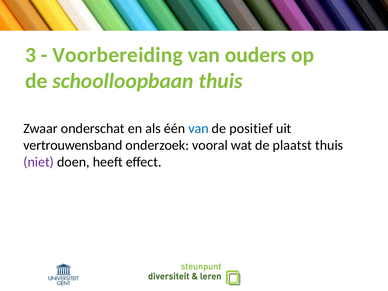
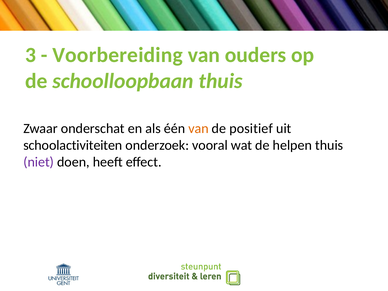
van at (198, 128) colour: blue -> orange
vertrouwensband: vertrouwensband -> schoolactiviteiten
plaatst: plaatst -> helpen
